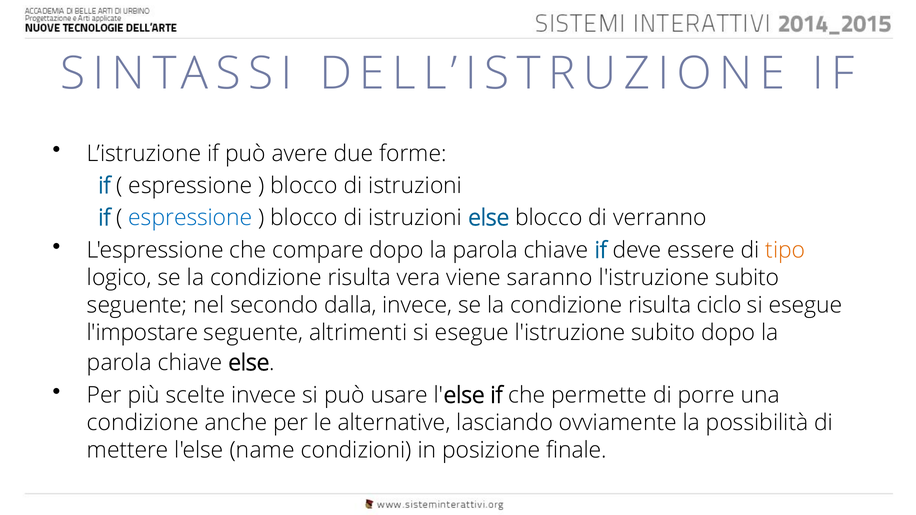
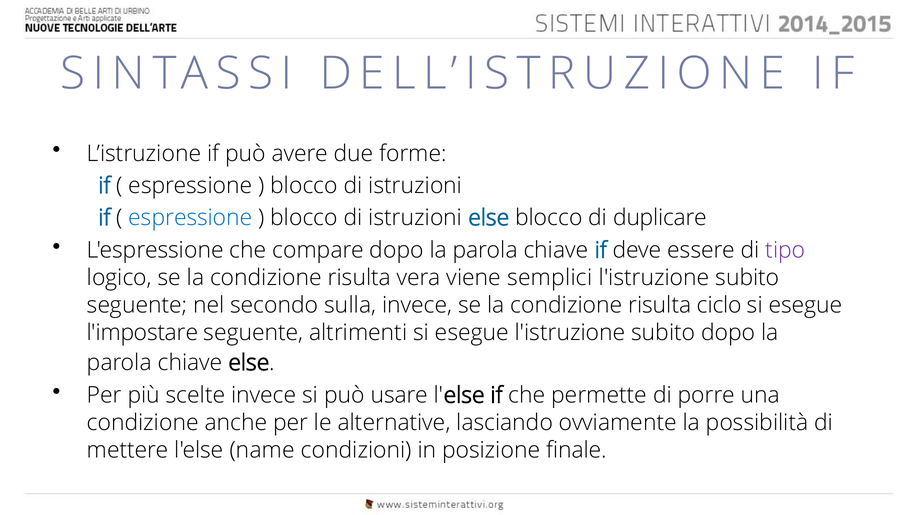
verranno: verranno -> duplicare
tipo colour: orange -> purple
saranno: saranno -> semplici
dalla: dalla -> sulla
